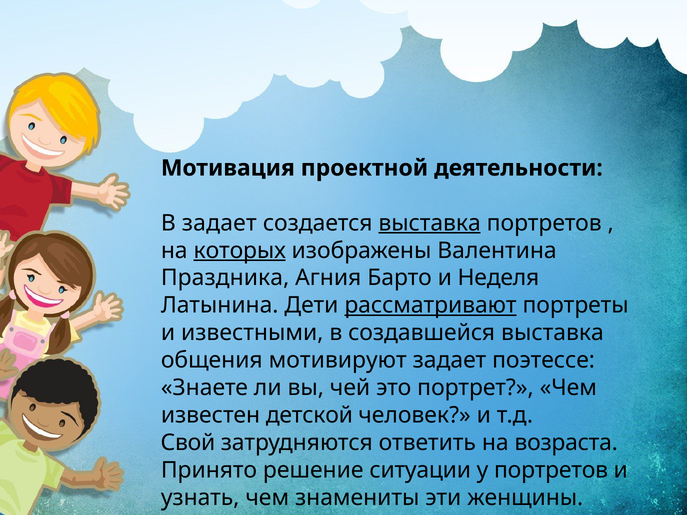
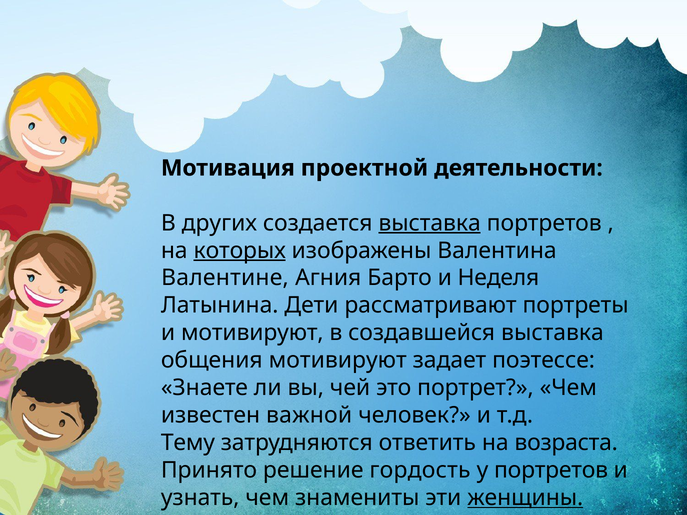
В задает: задает -> других
Праздника: Праздника -> Валентине
рассматривают underline: present -> none
и известными: известными -> мотивируют
детской: детской -> важной
Свой: Свой -> Тему
ситуации: ситуации -> гордость
женщины underline: none -> present
